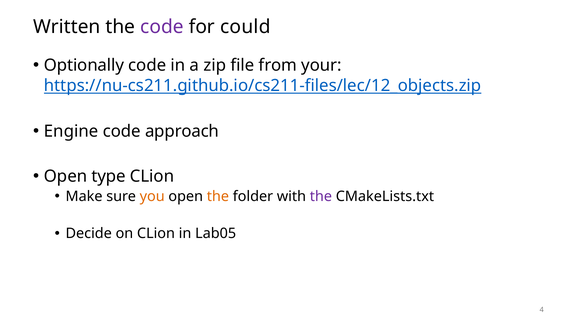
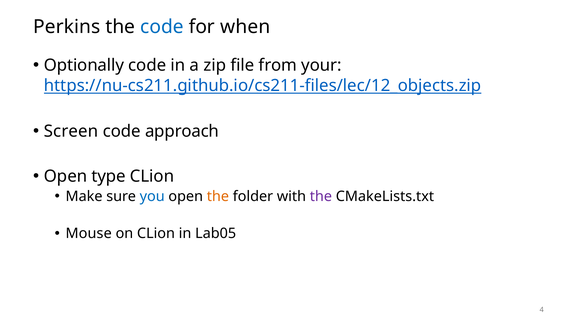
Written: Written -> Perkins
code at (162, 27) colour: purple -> blue
could: could -> when
Engine: Engine -> Screen
you colour: orange -> blue
Decide: Decide -> Mouse
